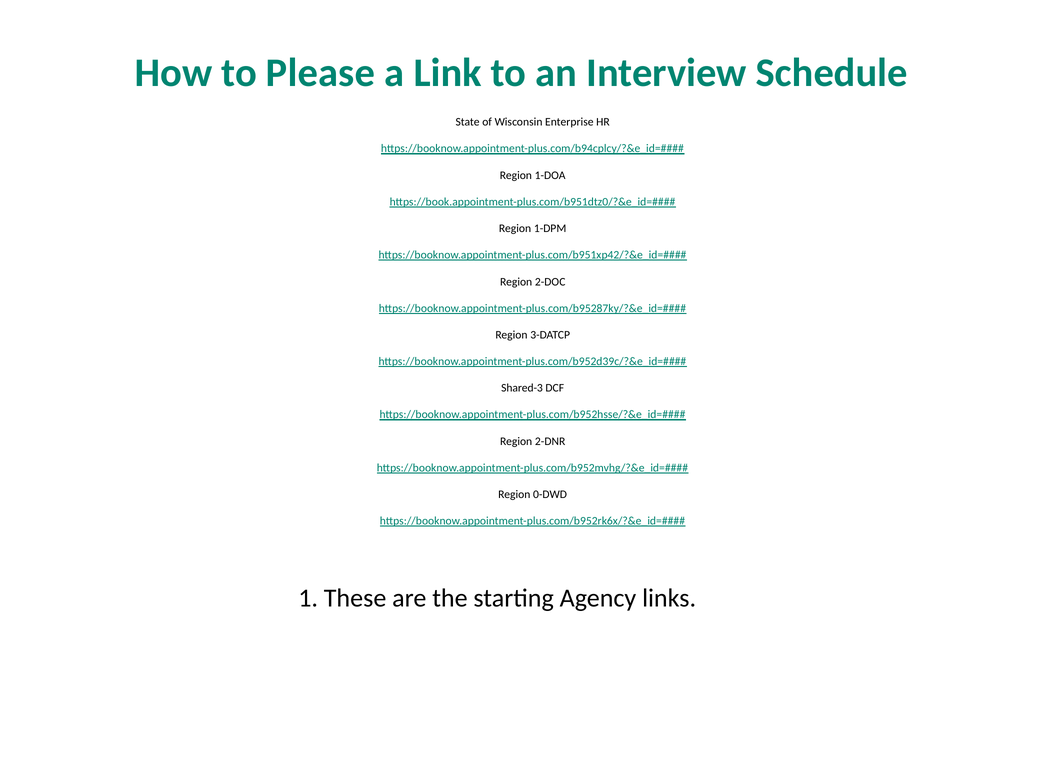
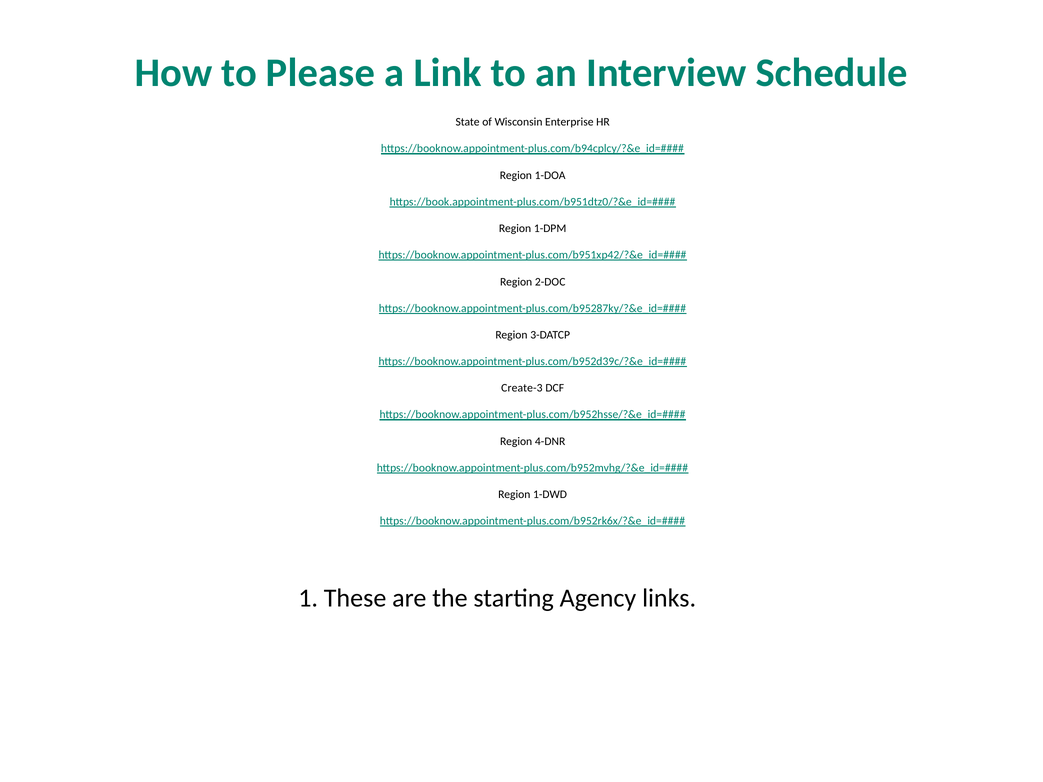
Shared-3: Shared-3 -> Create-3
2-DNR: 2-DNR -> 4-DNR
0-DWD: 0-DWD -> 1-DWD
